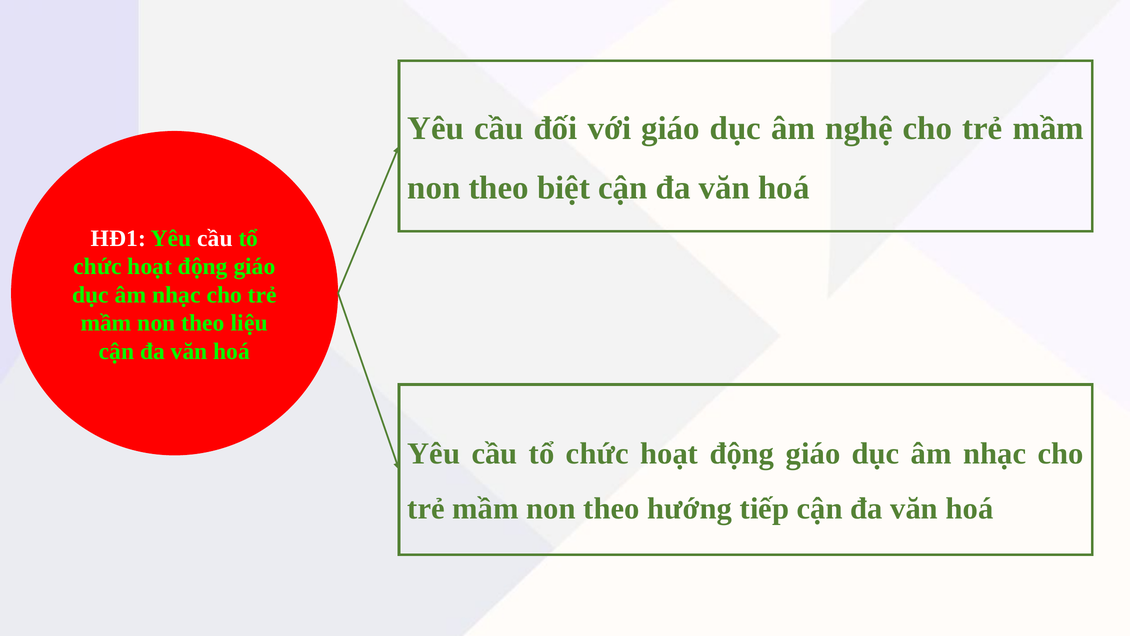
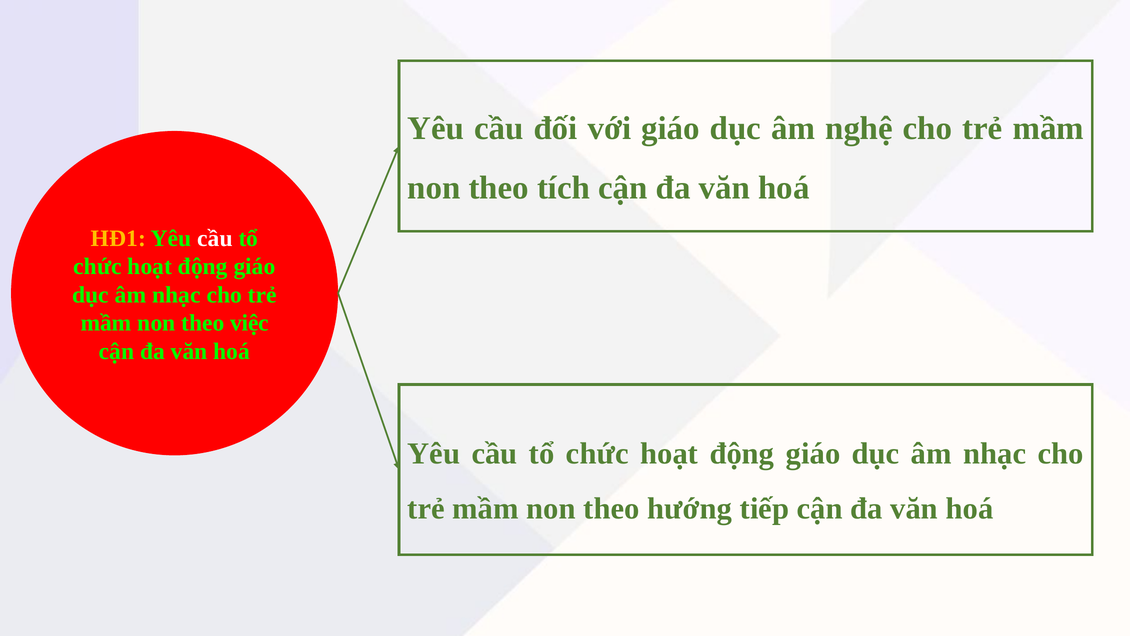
biệt: biệt -> tích
HĐ1 colour: white -> yellow
liệu: liệu -> việc
